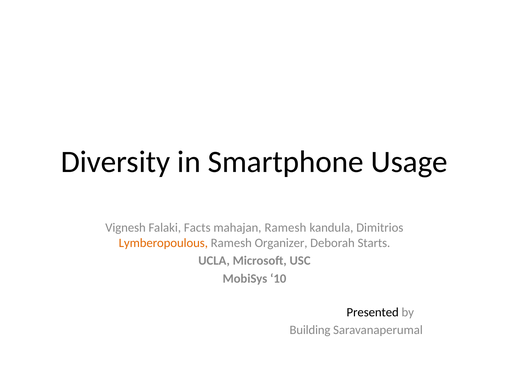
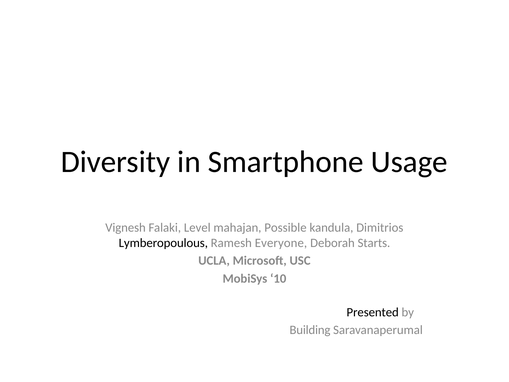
Facts: Facts -> Level
mahajan Ramesh: Ramesh -> Possible
Lymberopoulous colour: orange -> black
Organizer: Organizer -> Everyone
